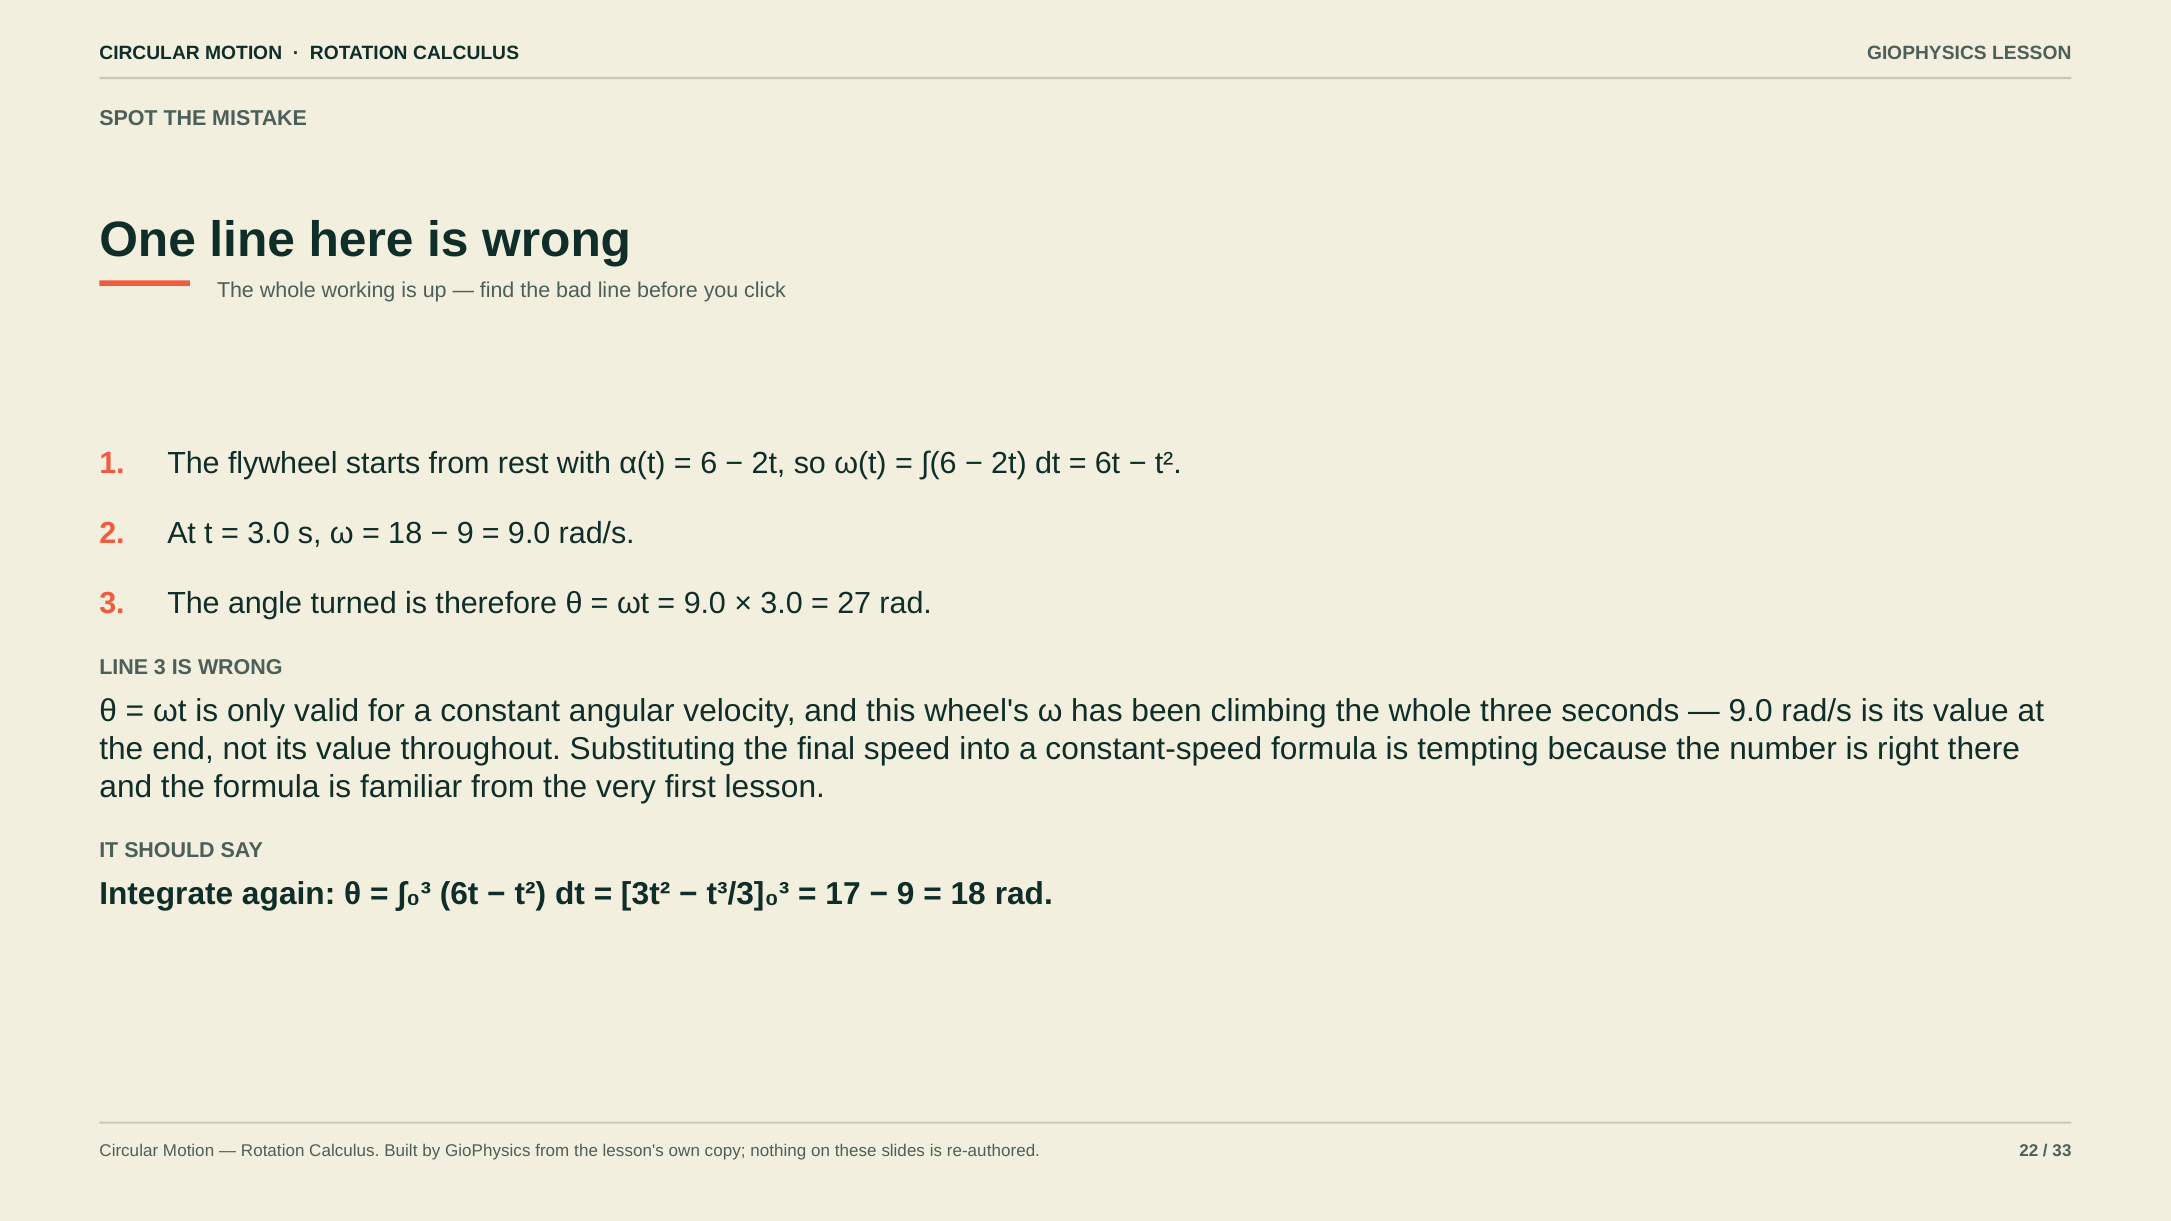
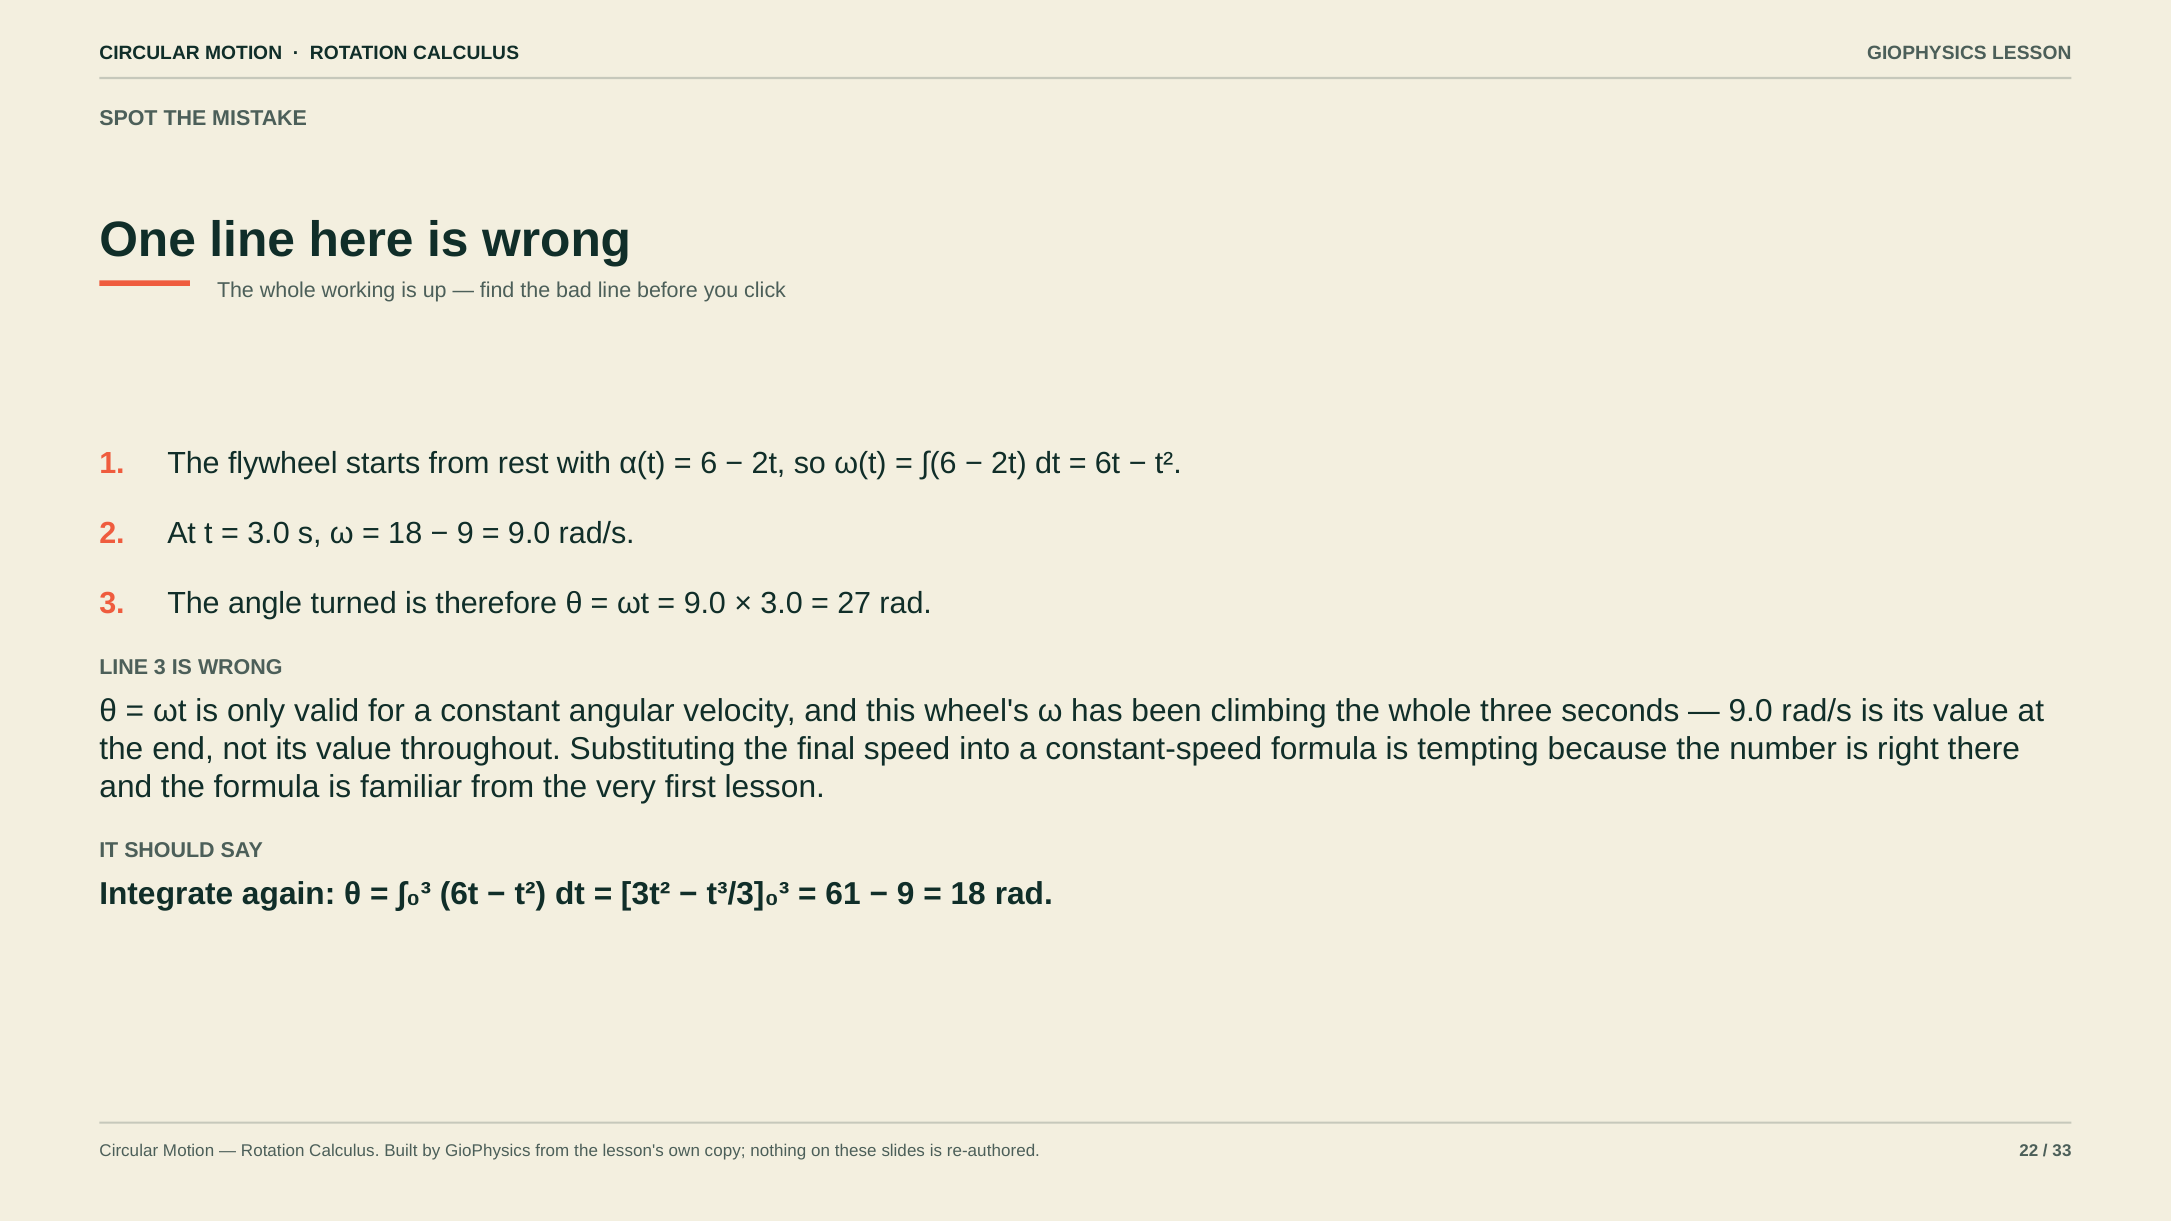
17: 17 -> 61
